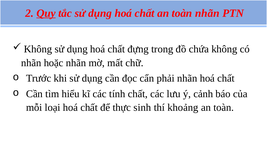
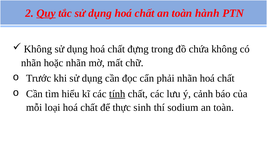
toàn nhãn: nhãn -> hành
tính underline: none -> present
khoảng: khoảng -> sodium
